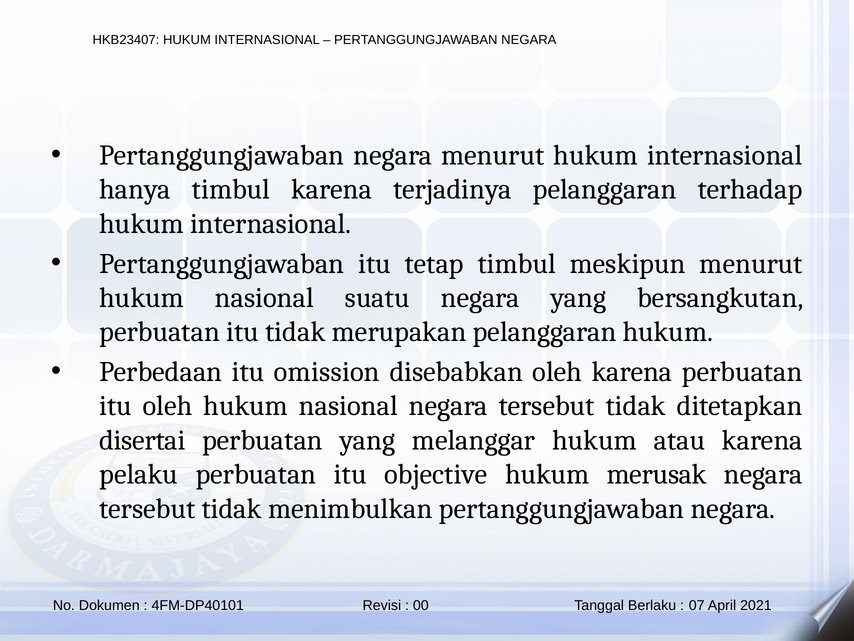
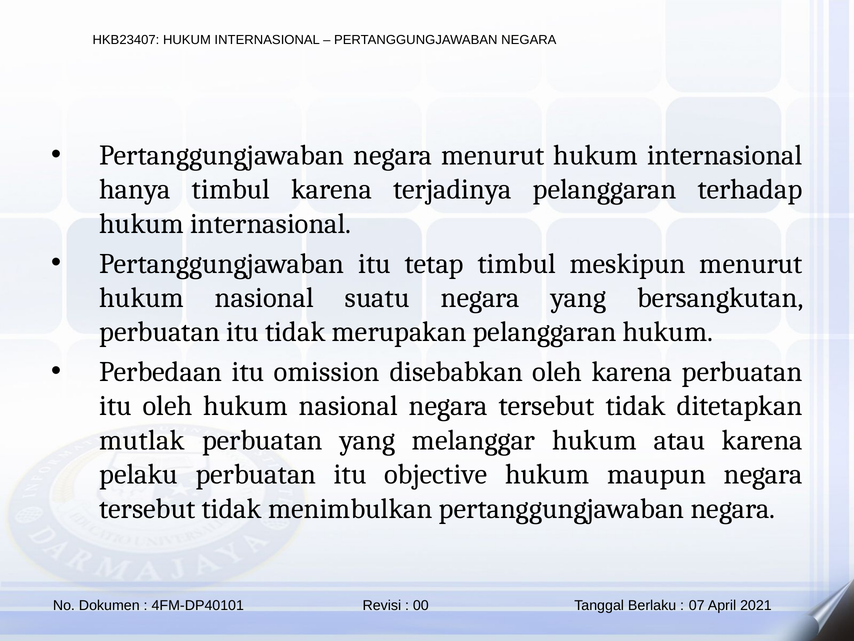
disertai: disertai -> mutlak
merusak: merusak -> maupun
